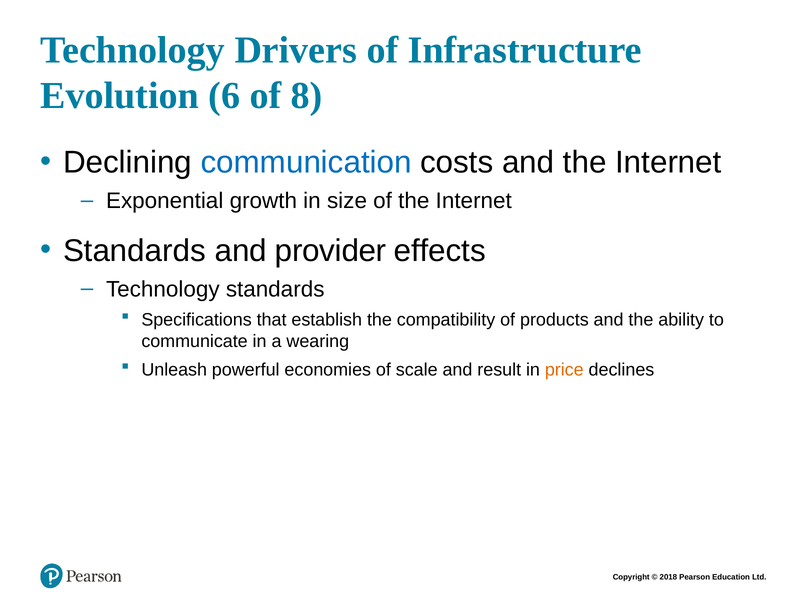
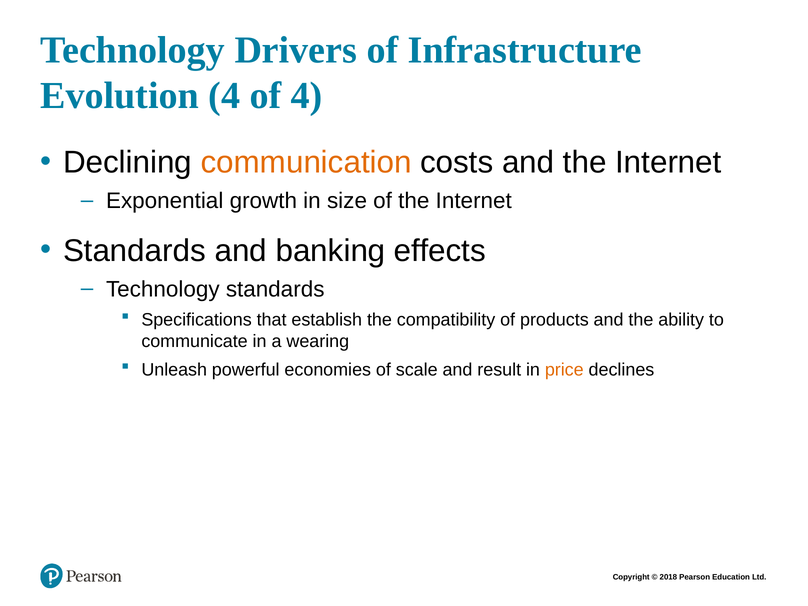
Evolution 6: 6 -> 4
of 8: 8 -> 4
communication colour: blue -> orange
provider: provider -> banking
